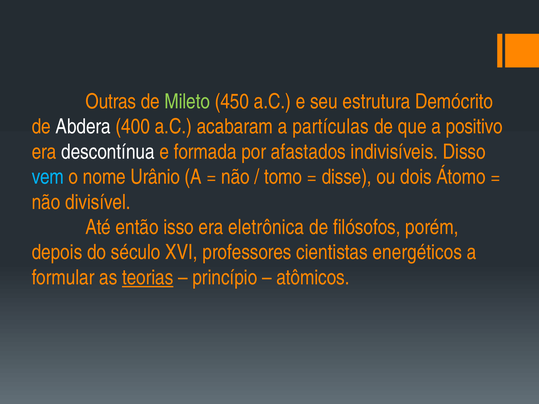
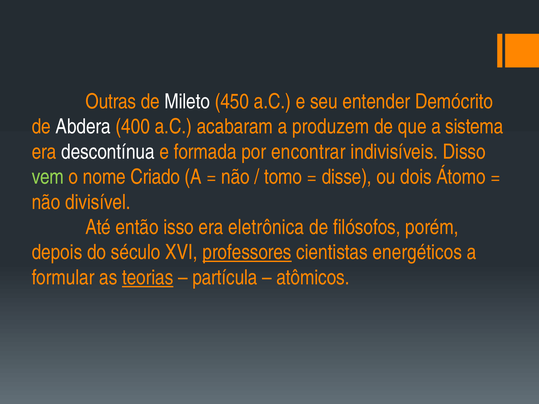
Mileto colour: light green -> white
estrutura: estrutura -> entender
partículas: partículas -> produzem
positivo: positivo -> sistema
afastados: afastados -> encontrar
vem colour: light blue -> light green
Urânio: Urânio -> Criado
professores underline: none -> present
princípio: princípio -> partícula
